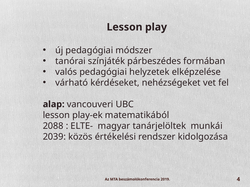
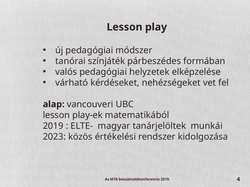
2088 at (53, 126): 2088 -> 2019
2039: 2039 -> 2023
